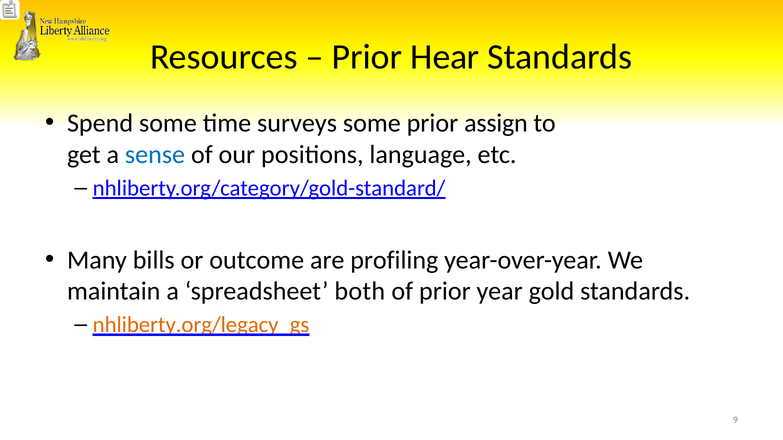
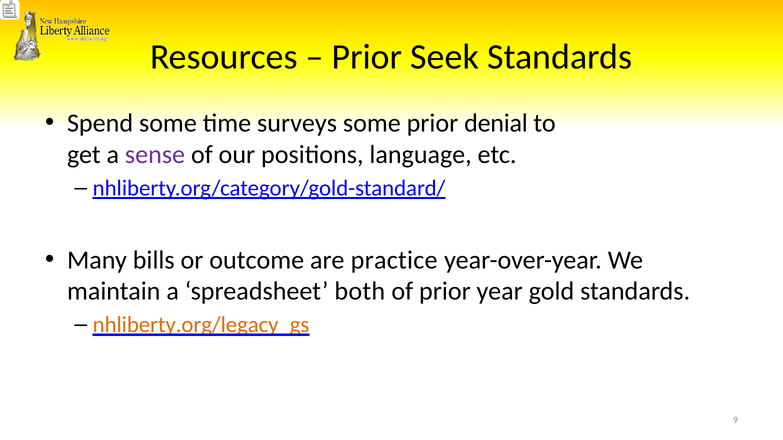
Hear: Hear -> Seek
assign: assign -> denial
sense colour: blue -> purple
profiling: profiling -> practice
